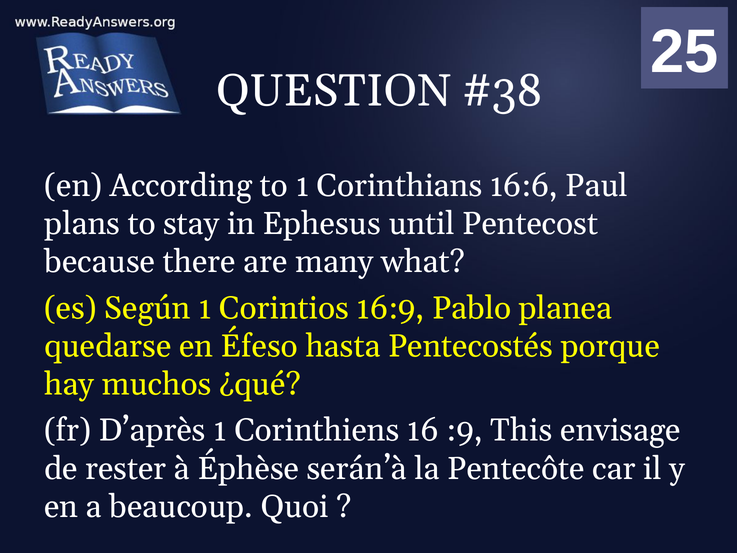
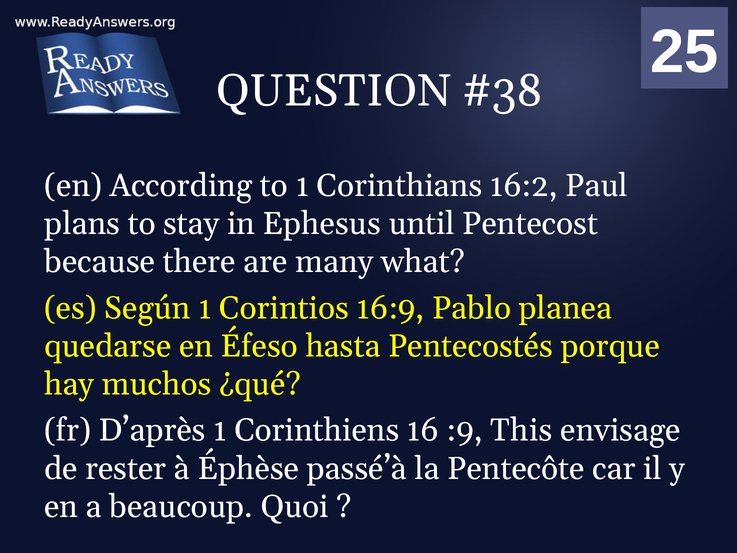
16:6: 16:6 -> 16:2
serán’à: serán’à -> passé’à
